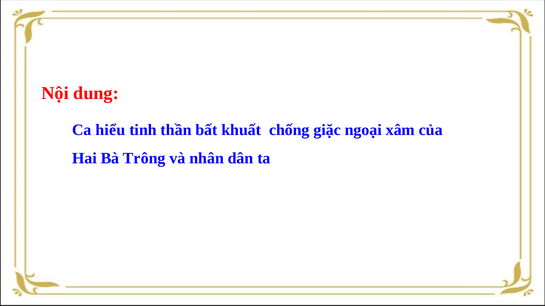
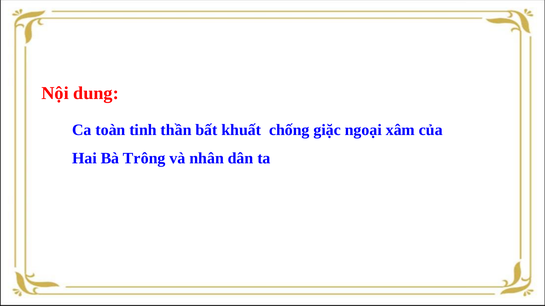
hiểu: hiểu -> toàn
